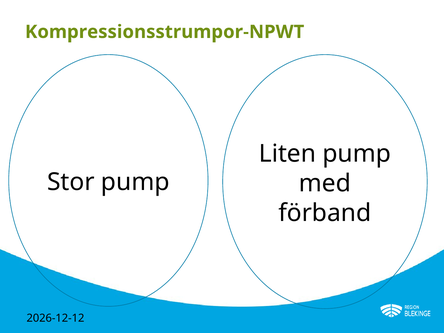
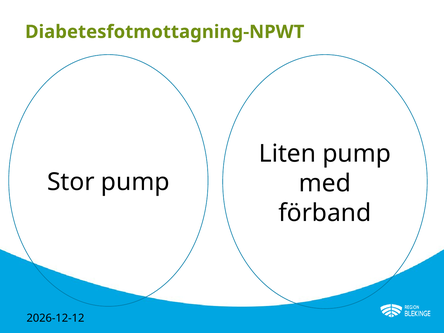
Kompressionsstrumpor-NPWT: Kompressionsstrumpor-NPWT -> Diabetesfotmottagning-NPWT
